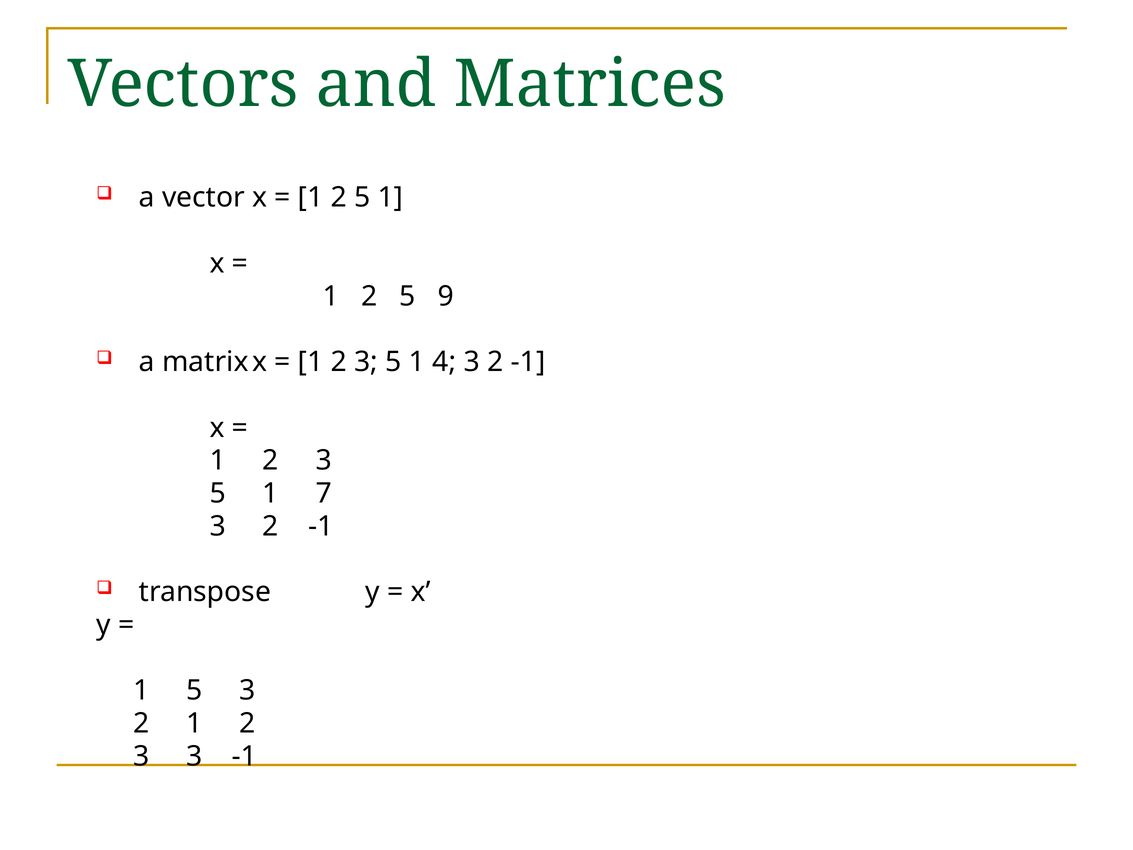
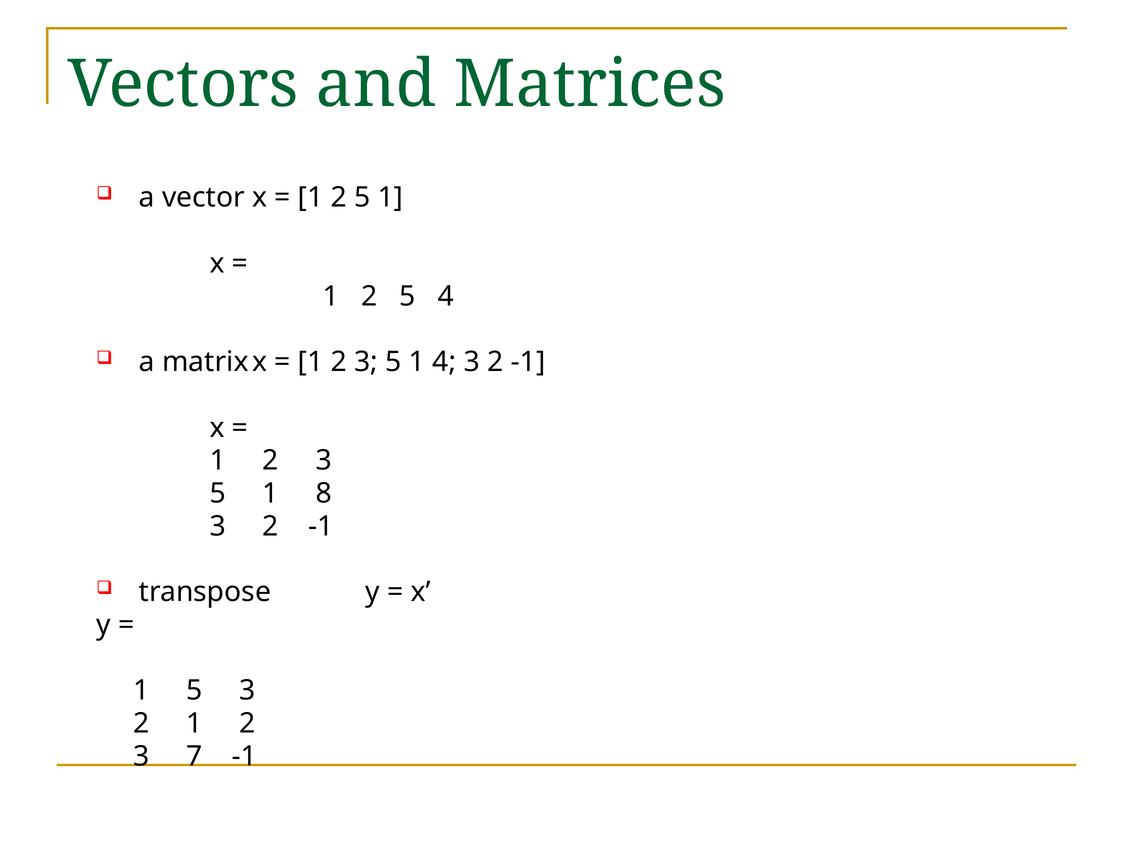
5 9: 9 -> 4
7: 7 -> 8
3 3: 3 -> 7
